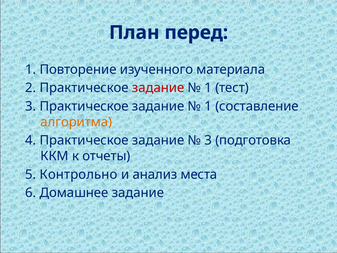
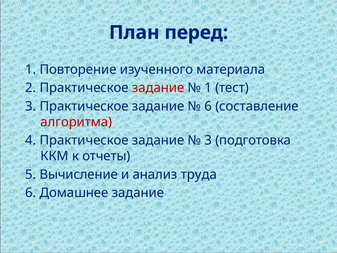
1 at (208, 106): 1 -> 6
алгоритма colour: orange -> red
Контрольно: Контрольно -> Вычисление
места: места -> труда
